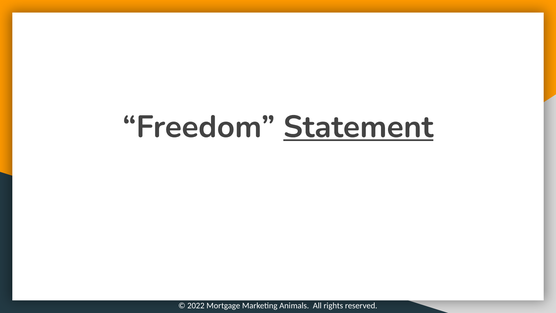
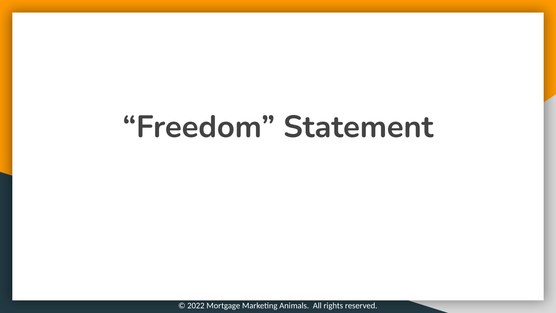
Statement underline: present -> none
